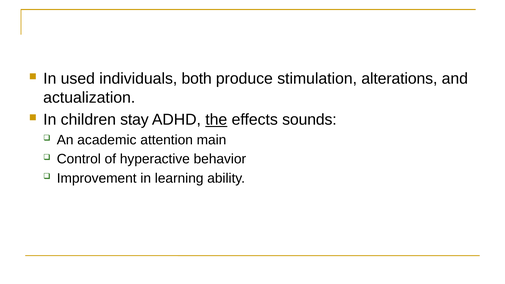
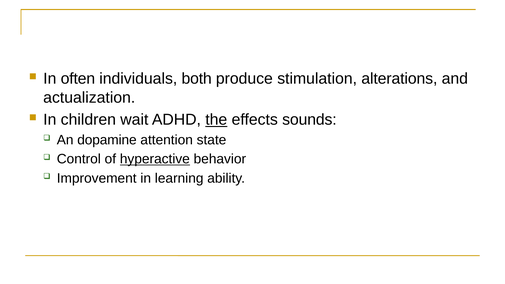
used: used -> often
stay: stay -> wait
academic: academic -> dopamine
main: main -> state
hyperactive underline: none -> present
